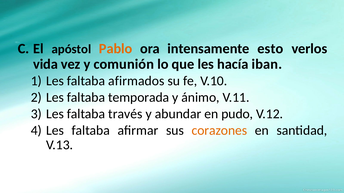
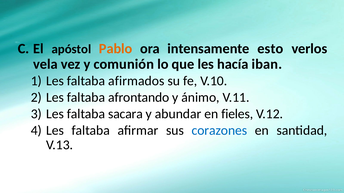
vida: vida -> vela
temporada: temporada -> afrontando
través: través -> sacara
pudo: pudo -> fieles
corazones colour: orange -> blue
